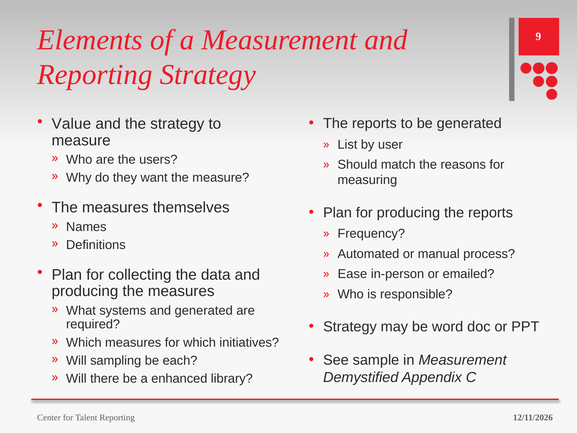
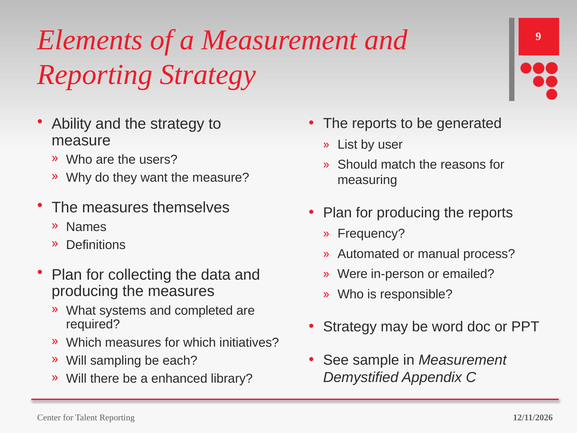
Value: Value -> Ability
Ease: Ease -> Were
and generated: generated -> completed
